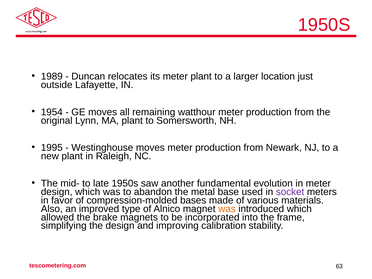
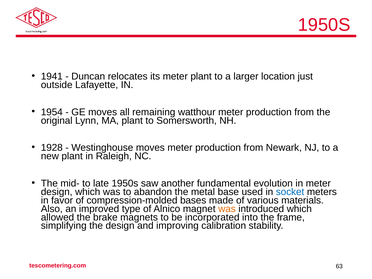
1989: 1989 -> 1941
1995: 1995 -> 1928
socket colour: purple -> blue
